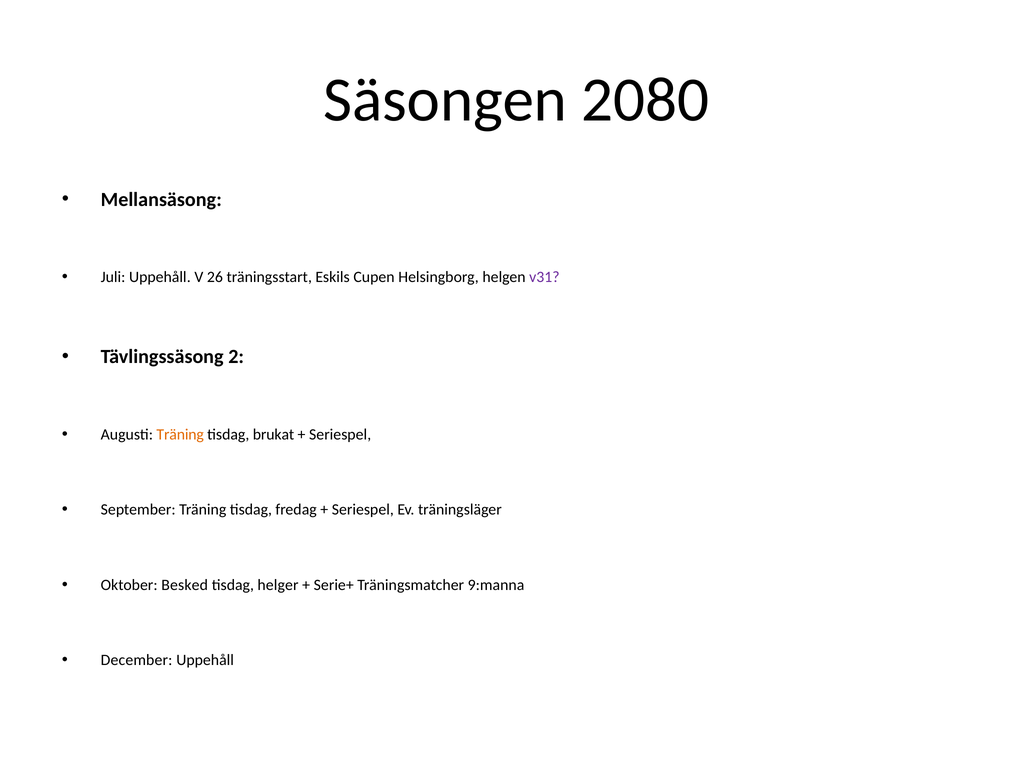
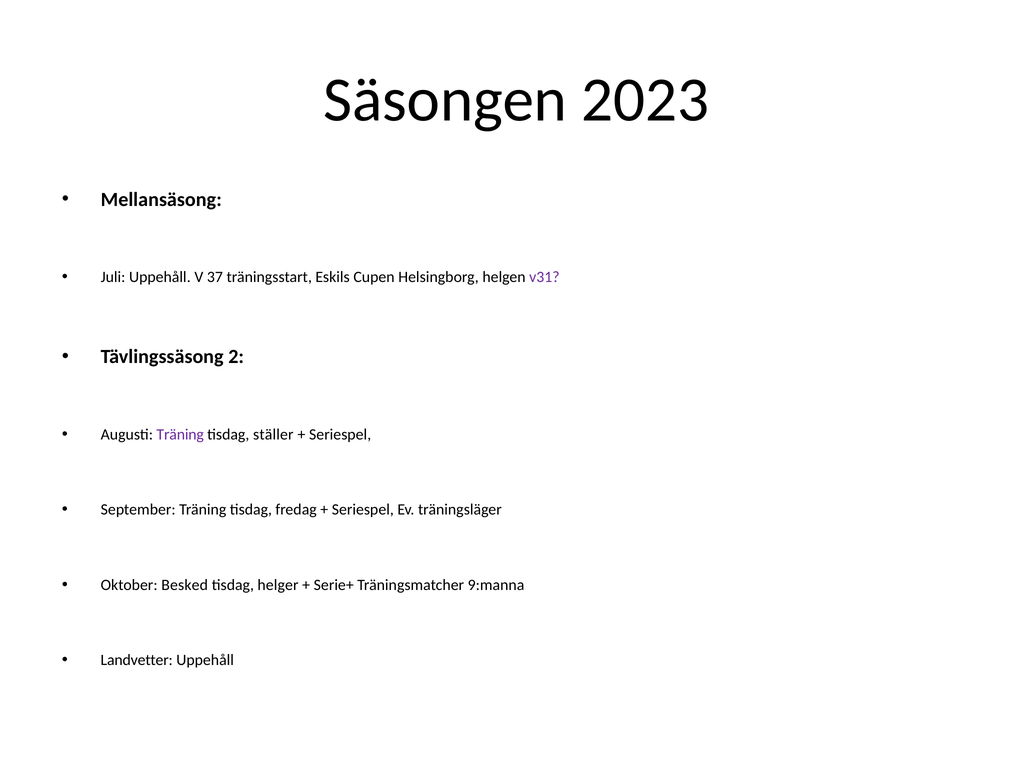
2080: 2080 -> 2023
26: 26 -> 37
Träning at (180, 434) colour: orange -> purple
brukat: brukat -> ställer
December: December -> Landvetter
